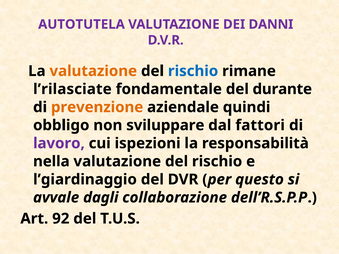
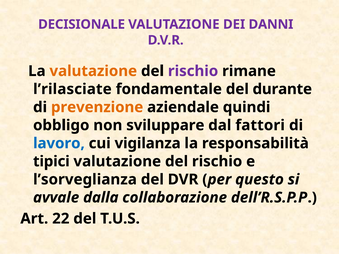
AUTOTUTELA: AUTOTUTELA -> DECISIONALE
rischio at (193, 71) colour: blue -> purple
lavoro colour: purple -> blue
ispezioni: ispezioni -> vigilanza
nella: nella -> tipici
l’giardinaggio: l’giardinaggio -> l’sorveglianza
dagli: dagli -> dalla
92: 92 -> 22
